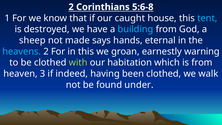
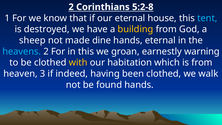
5:6-8: 5:6-8 -> 5:2-8
our caught: caught -> eternal
building colour: light blue -> yellow
says: says -> dine
with colour: light green -> yellow
found under: under -> hands
